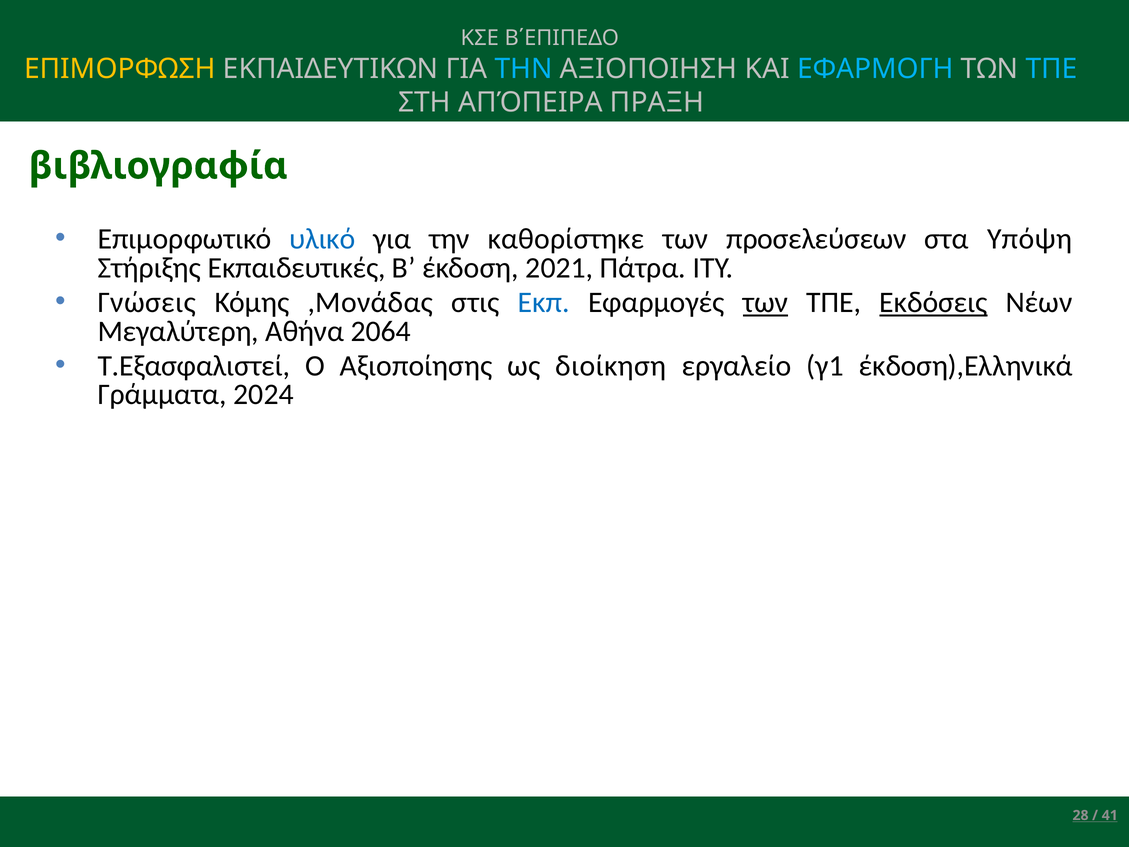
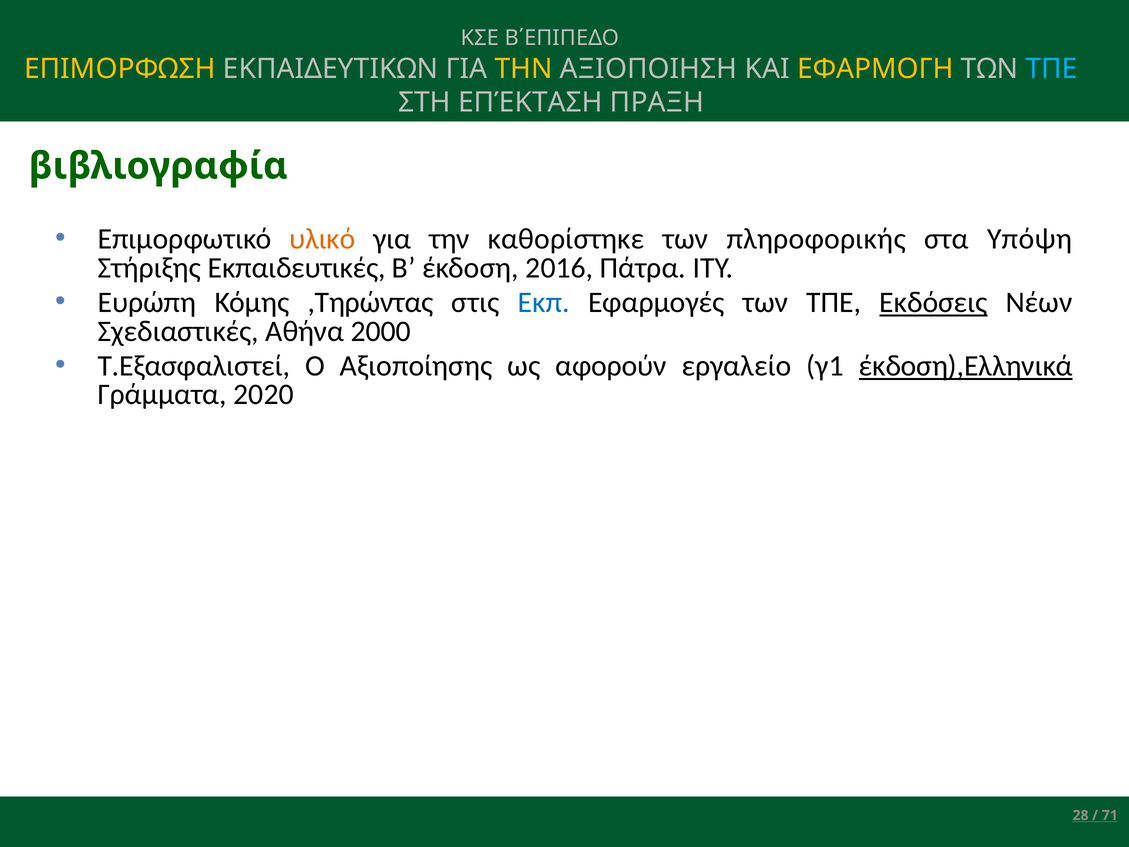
ΤΗΝ at (524, 69) colour: light blue -> yellow
ΕΦΑΡΜΟΓΗ colour: light blue -> yellow
ΑΠΌΠΕΙΡΑ: ΑΠΌΠΕΙΡΑ -> ΕΠΈΚΤΑΣΗ
υλικό colour: blue -> orange
προσελεύσεων: προσελεύσεων -> πληροφορικής
2021: 2021 -> 2016
Γνώσεις: Γνώσεις -> Ευρώπη
,Μονάδας: ,Μονάδας -> ,Τηρώντας
των at (765, 303) underline: present -> none
Μεγαλύτερη: Μεγαλύτερη -> Σχεδιαστικές
2064: 2064 -> 2000
διοίκηση: διοίκηση -> αφορούν
έκδοση),Ελληνικά underline: none -> present
2024: 2024 -> 2020
41: 41 -> 71
